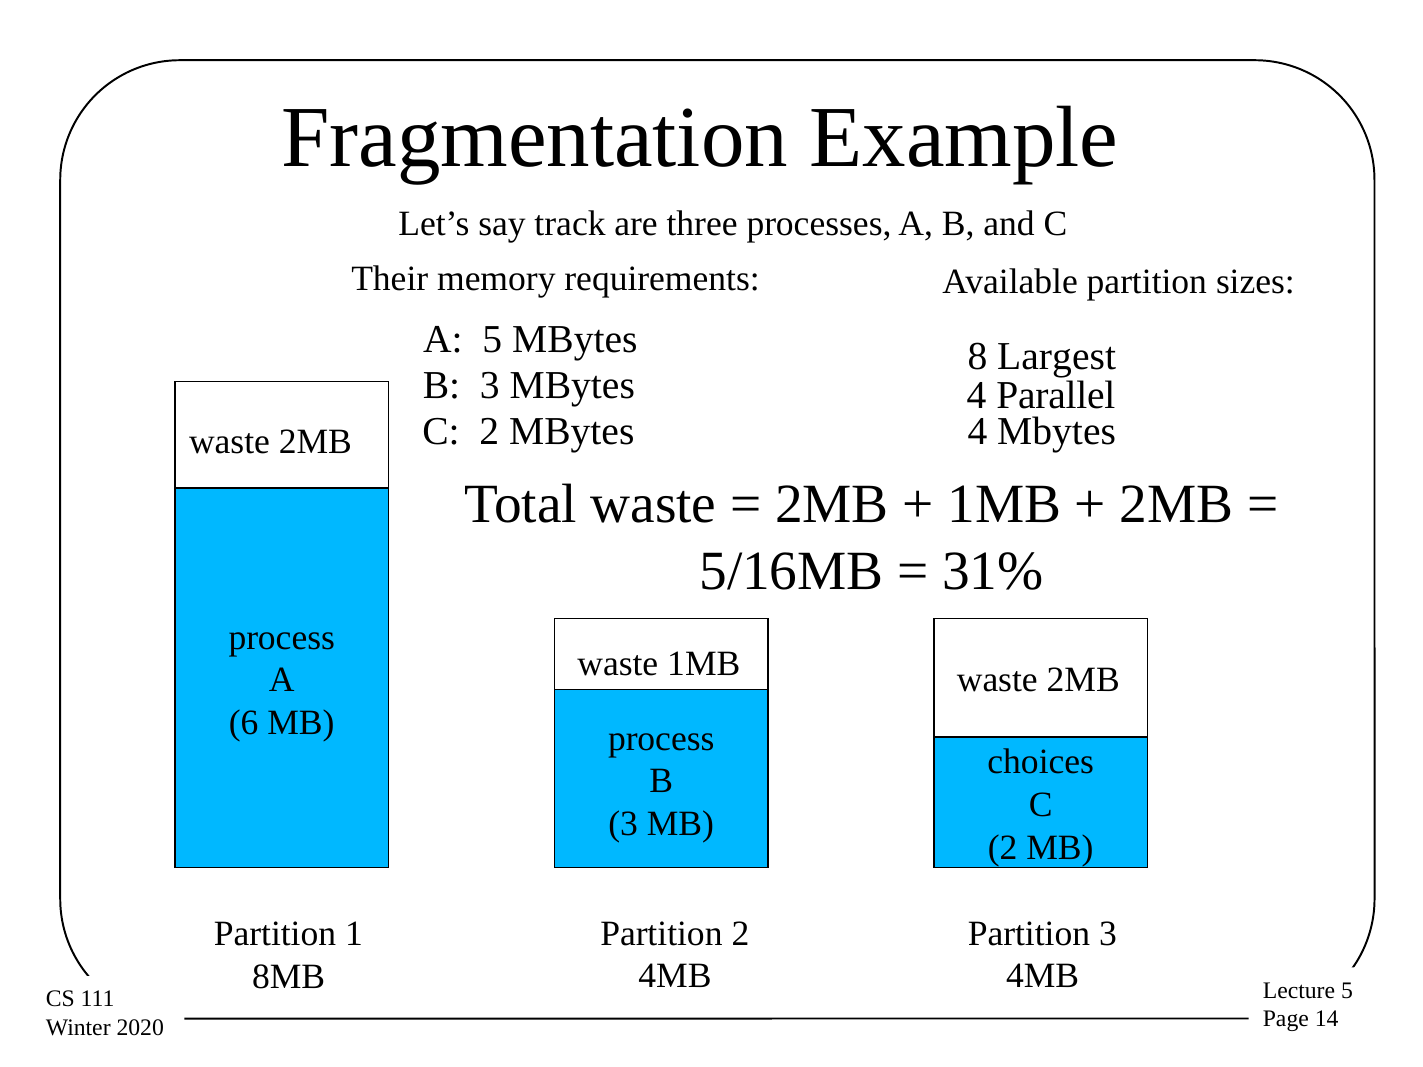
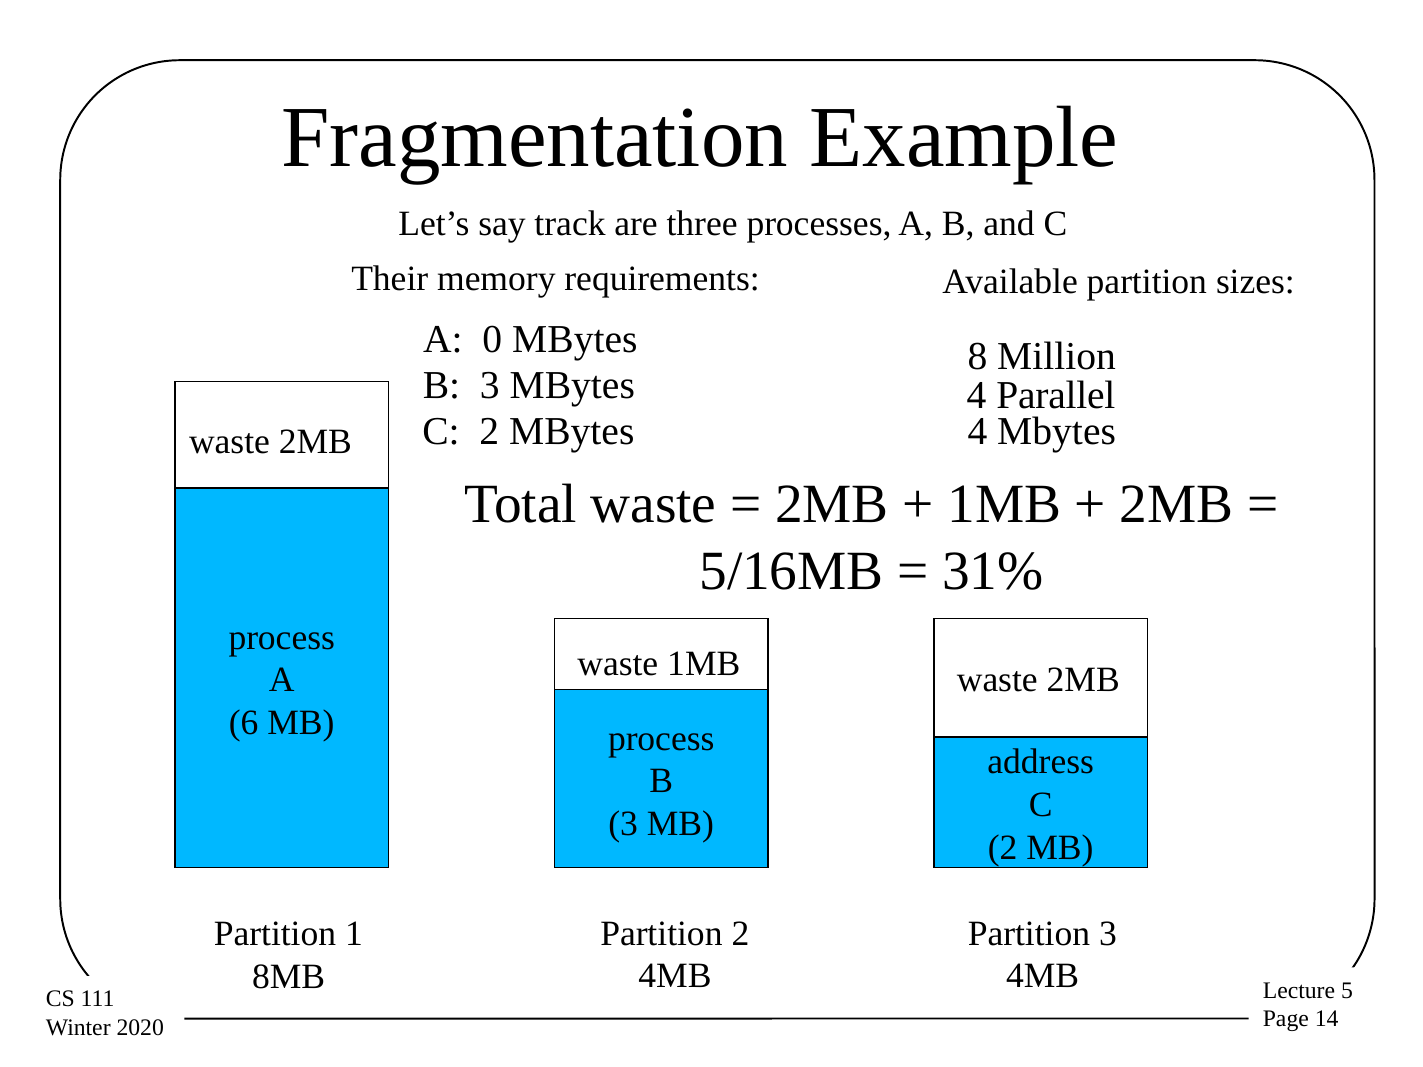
A 5: 5 -> 0
Largest: Largest -> Million
choices: choices -> address
